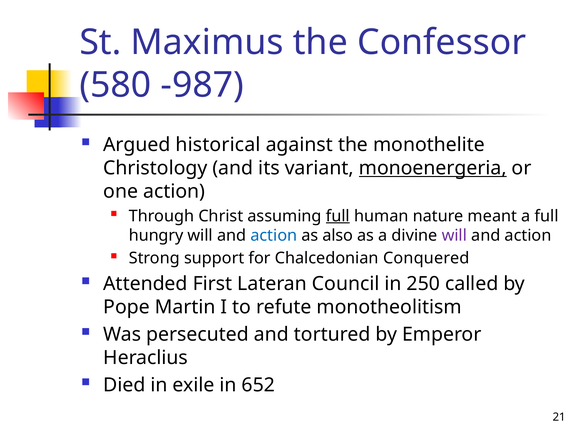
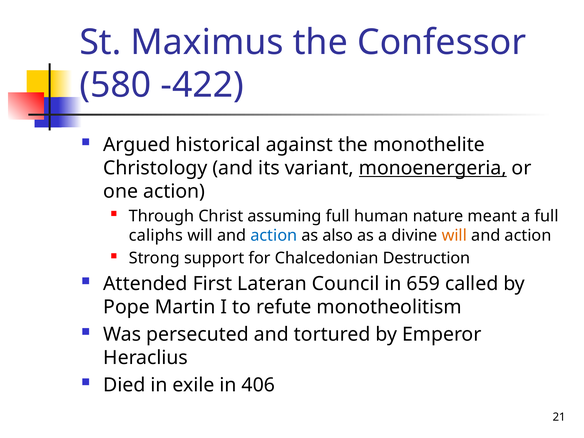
-987: -987 -> -422
full at (338, 216) underline: present -> none
hungry: hungry -> caliphs
will at (454, 235) colour: purple -> orange
Conquered: Conquered -> Destruction
250: 250 -> 659
652: 652 -> 406
